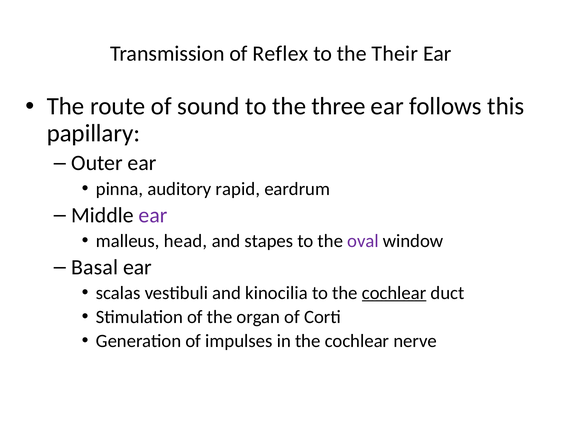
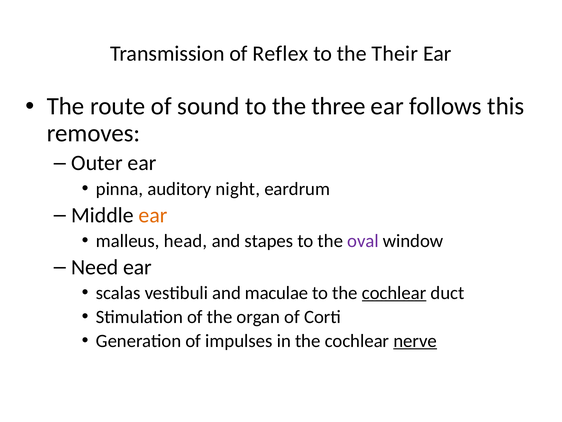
papillary: papillary -> removes
rapid: rapid -> night
ear at (153, 215) colour: purple -> orange
Basal: Basal -> Need
kinocilia: kinocilia -> maculae
nerve underline: none -> present
